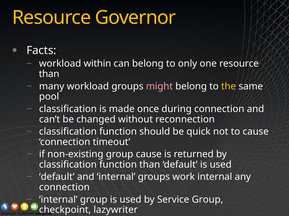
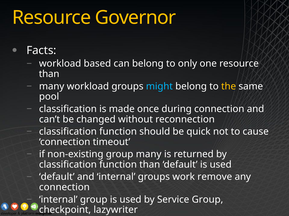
within: within -> based
might colour: pink -> light blue
group cause: cause -> many
work internal: internal -> remove
